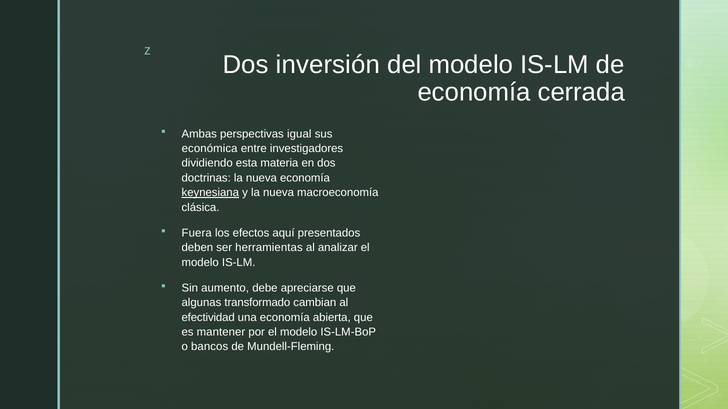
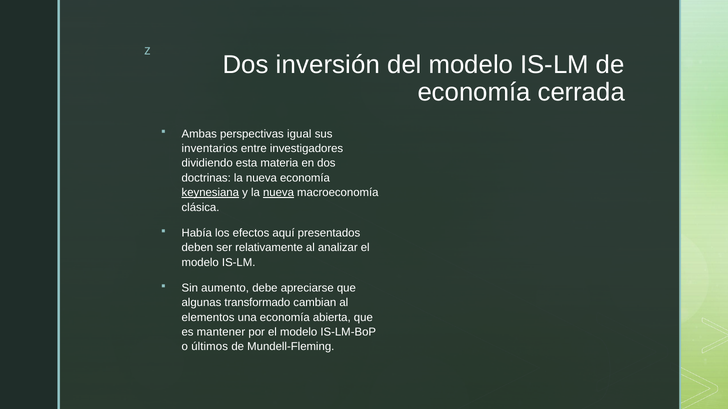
económica: económica -> inventarios
nueva at (278, 193) underline: none -> present
Fuera: Fuera -> Había
herramientas: herramientas -> relativamente
efectividad: efectividad -> elementos
bancos: bancos -> últimos
